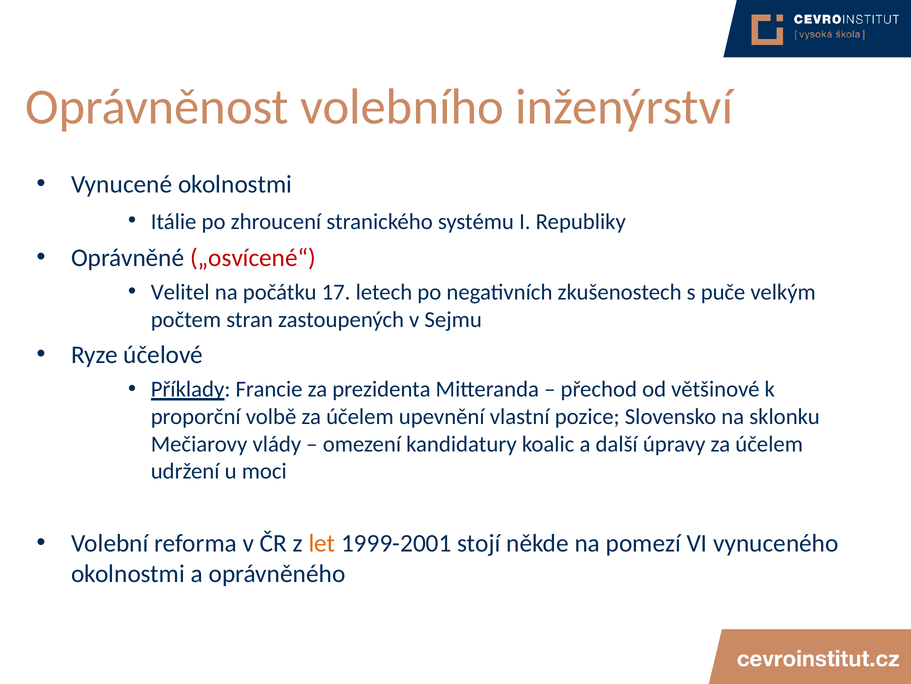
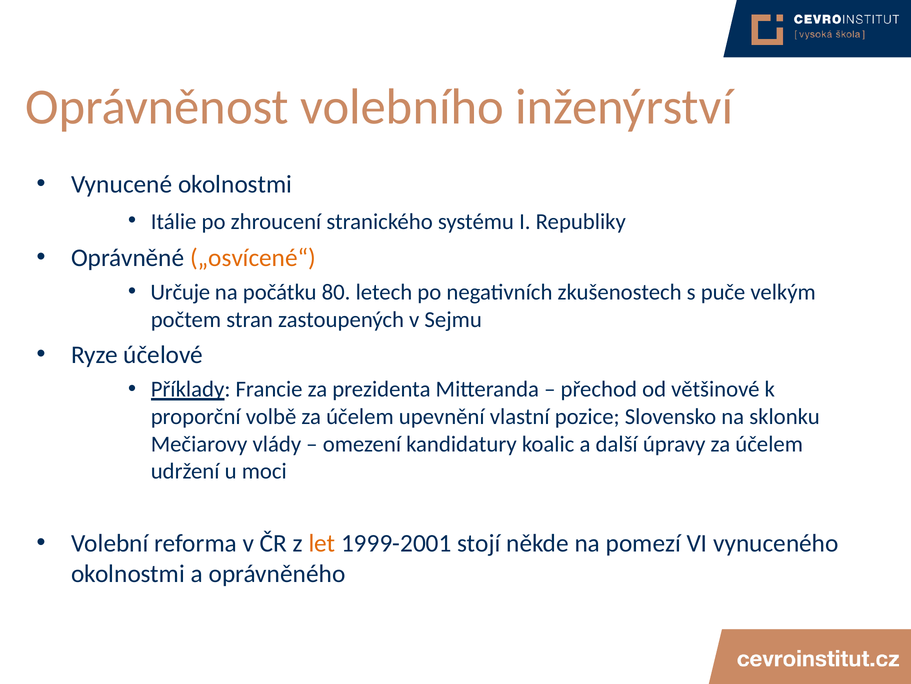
„osvícené“ colour: red -> orange
Velitel: Velitel -> Určuje
17: 17 -> 80
